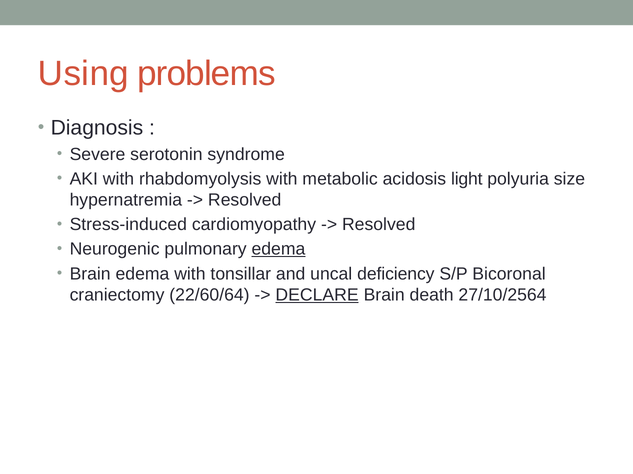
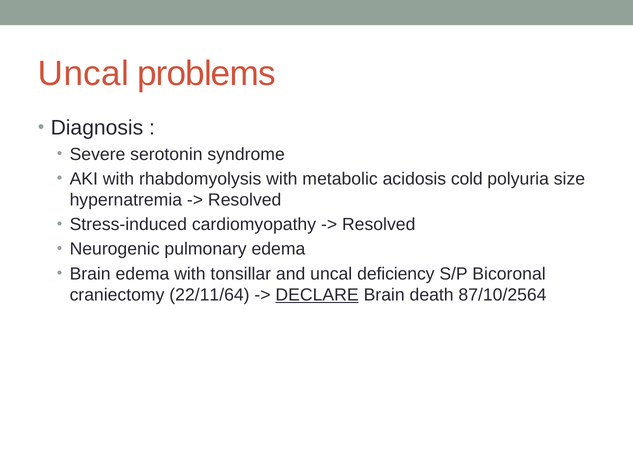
Using at (83, 74): Using -> Uncal
light: light -> cold
edema at (278, 250) underline: present -> none
22/60/64: 22/60/64 -> 22/11/64
27/10/2564: 27/10/2564 -> 87/10/2564
